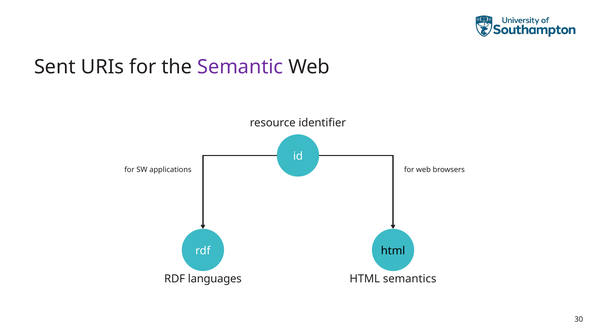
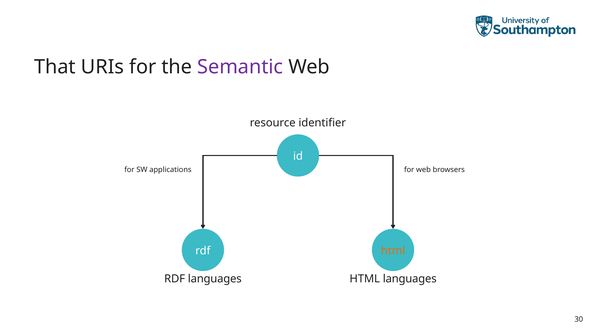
Sent: Sent -> That
html at (393, 251) colour: black -> orange
HTML semantics: semantics -> languages
